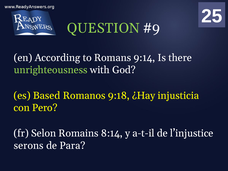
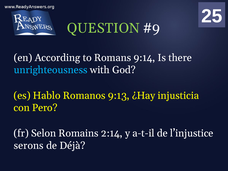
unrighteousness colour: light green -> light blue
Based: Based -> Hablo
9:18: 9:18 -> 9:13
8:14: 8:14 -> 2:14
Para: Para -> Déjà
